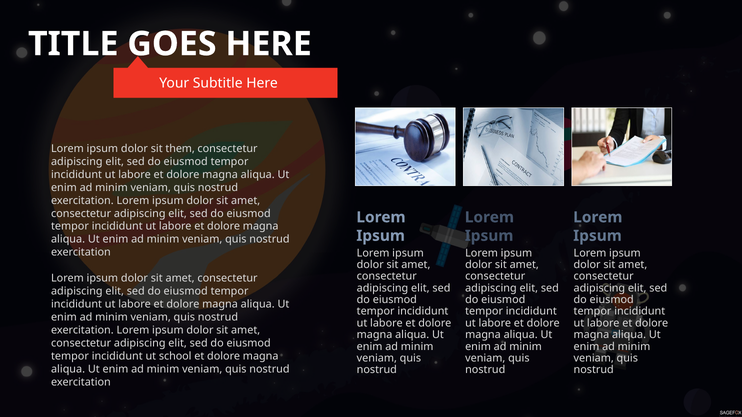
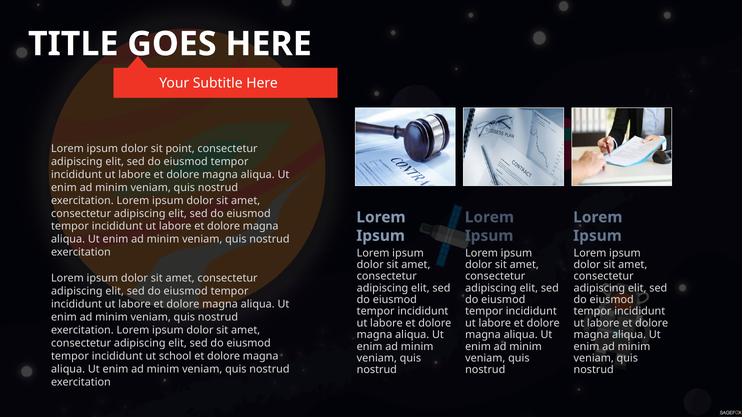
them: them -> point
